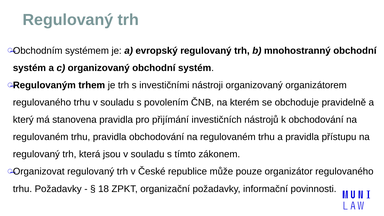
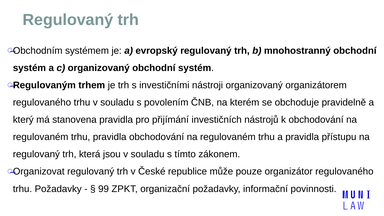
18: 18 -> 99
